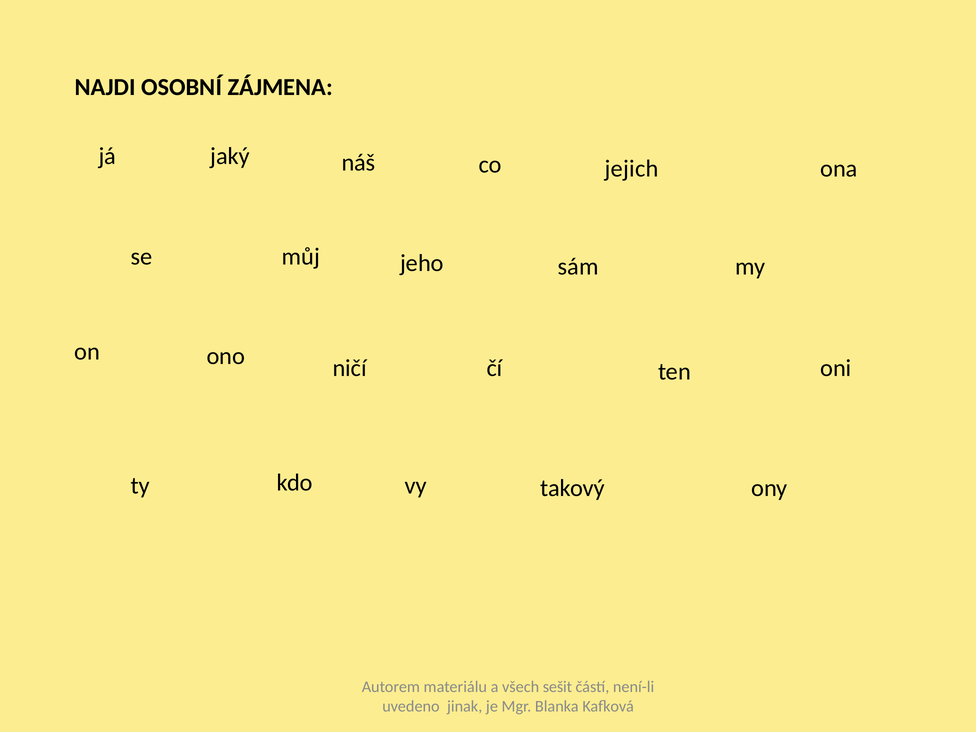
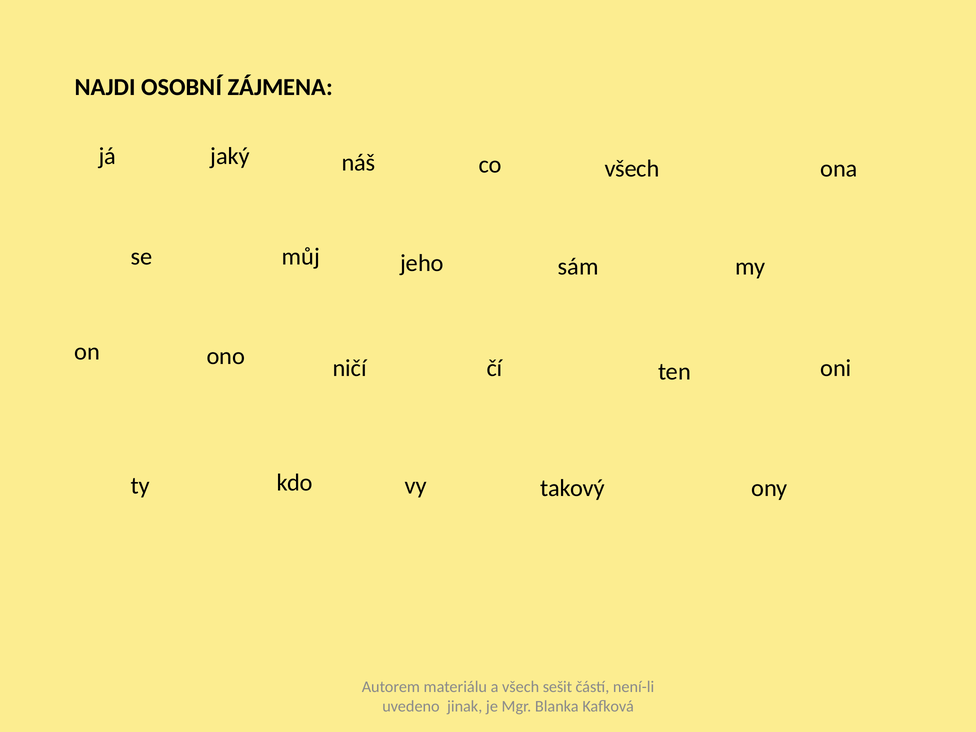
jaký jejich: jejich -> všech
